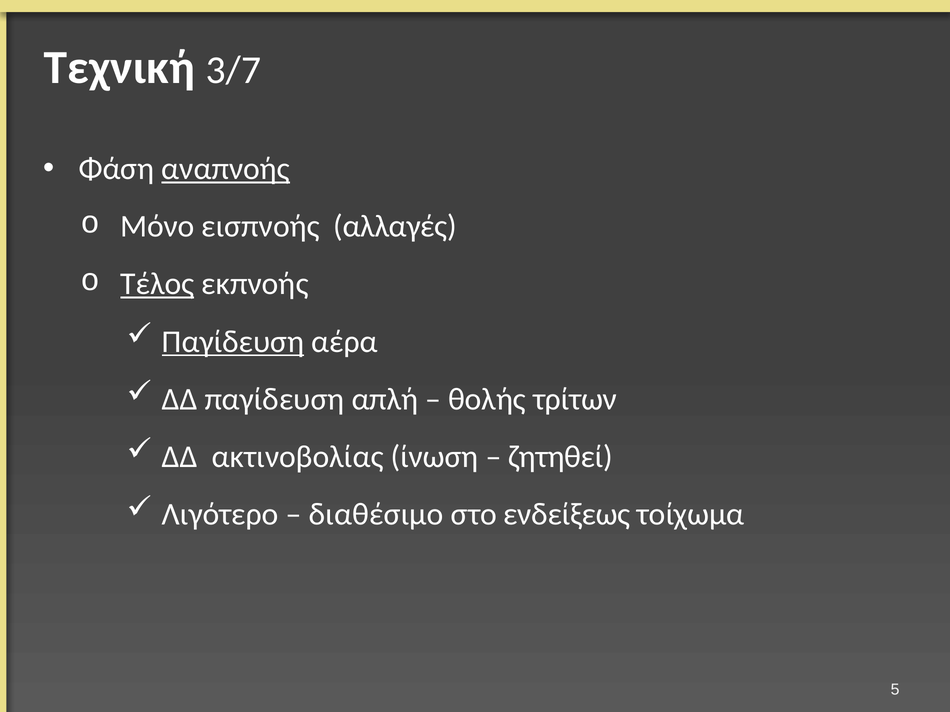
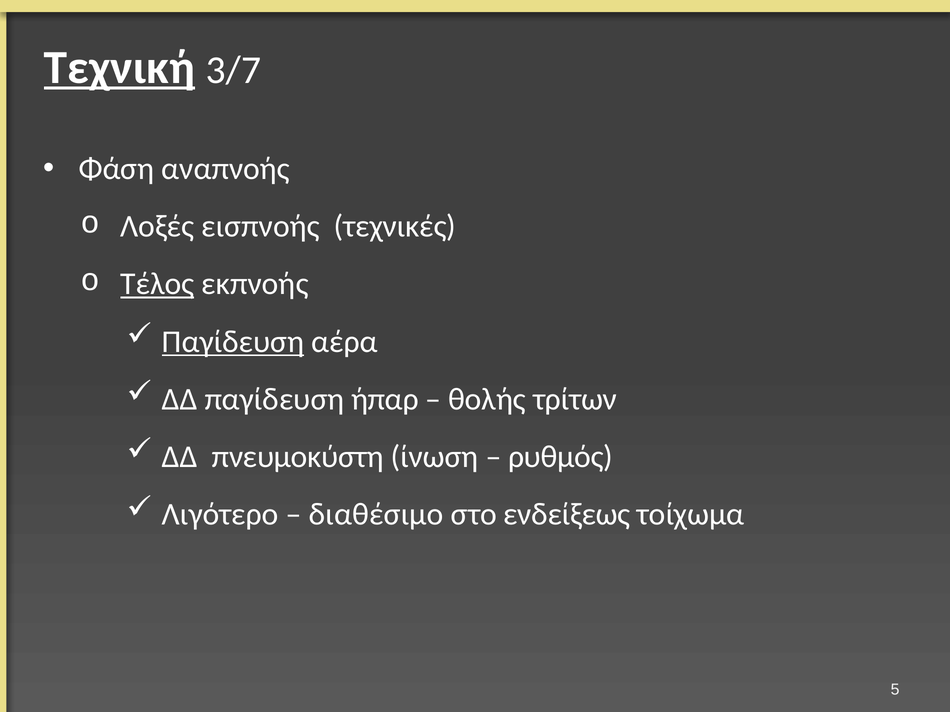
Τεχνική underline: none -> present
αναπνοής underline: present -> none
Μόνο: Μόνο -> Λοξές
αλλαγές: αλλαγές -> τεχνικές
απλή: απλή -> ήπαρ
ακτινοβολίας: ακτινοβολίας -> πνευμοκύστη
ζητηθεί: ζητηθεί -> ρυθμός
